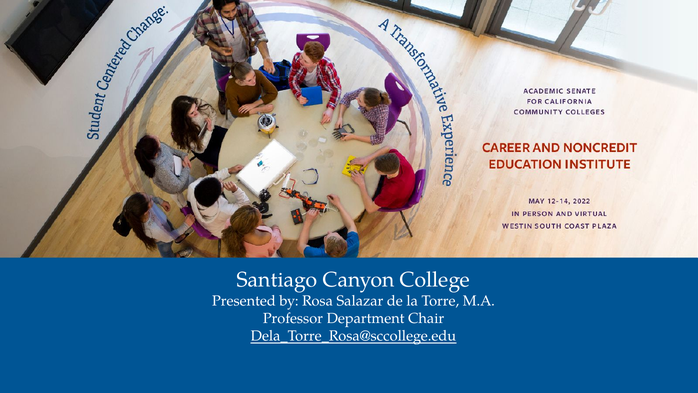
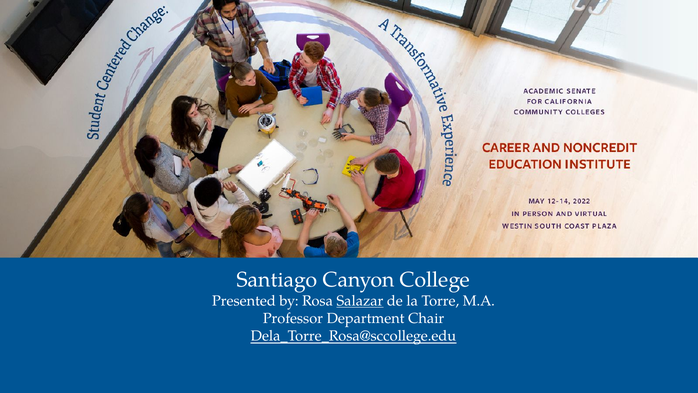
Salazar underline: none -> present
